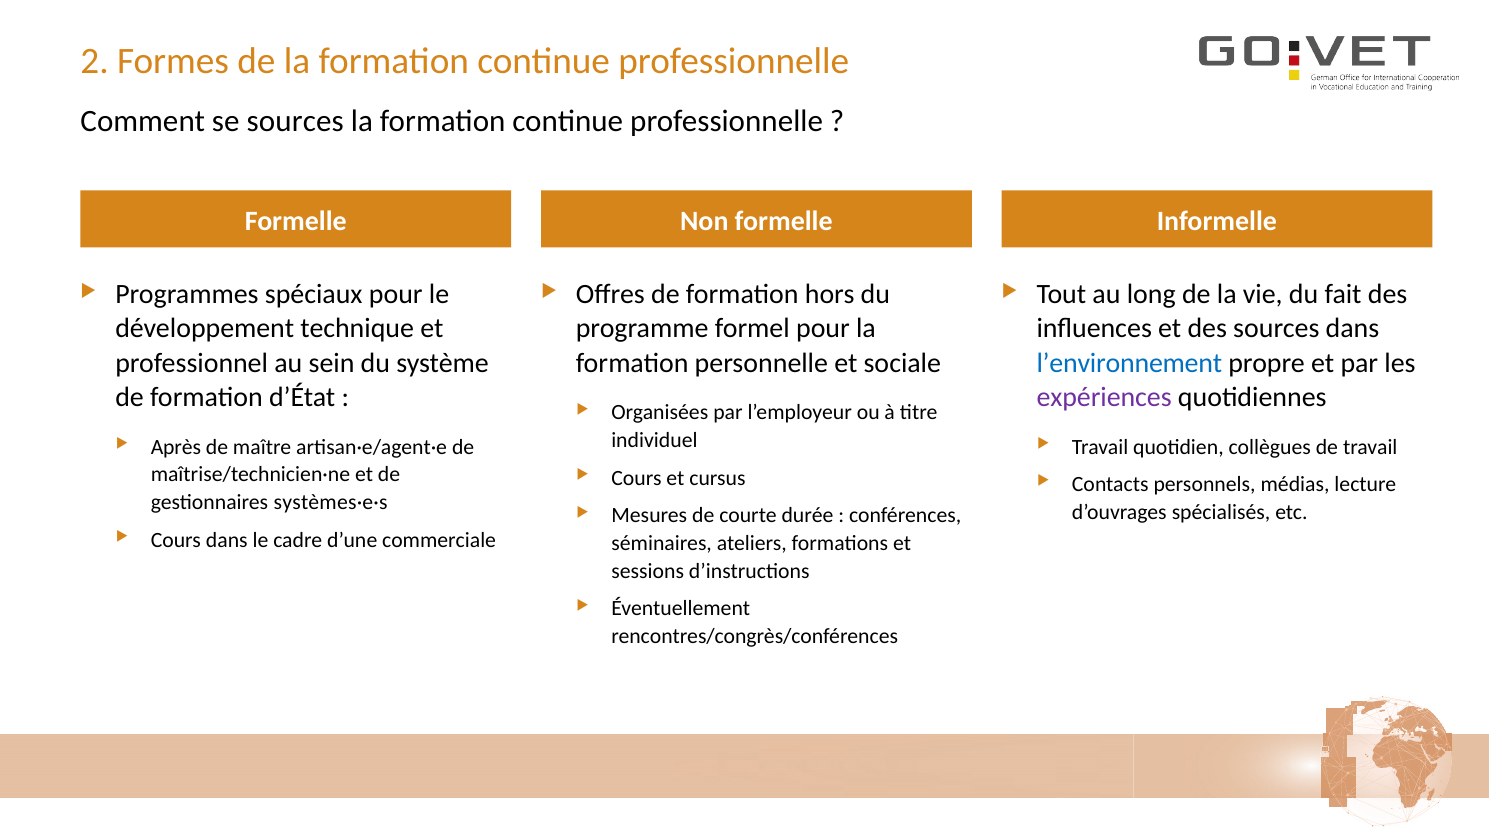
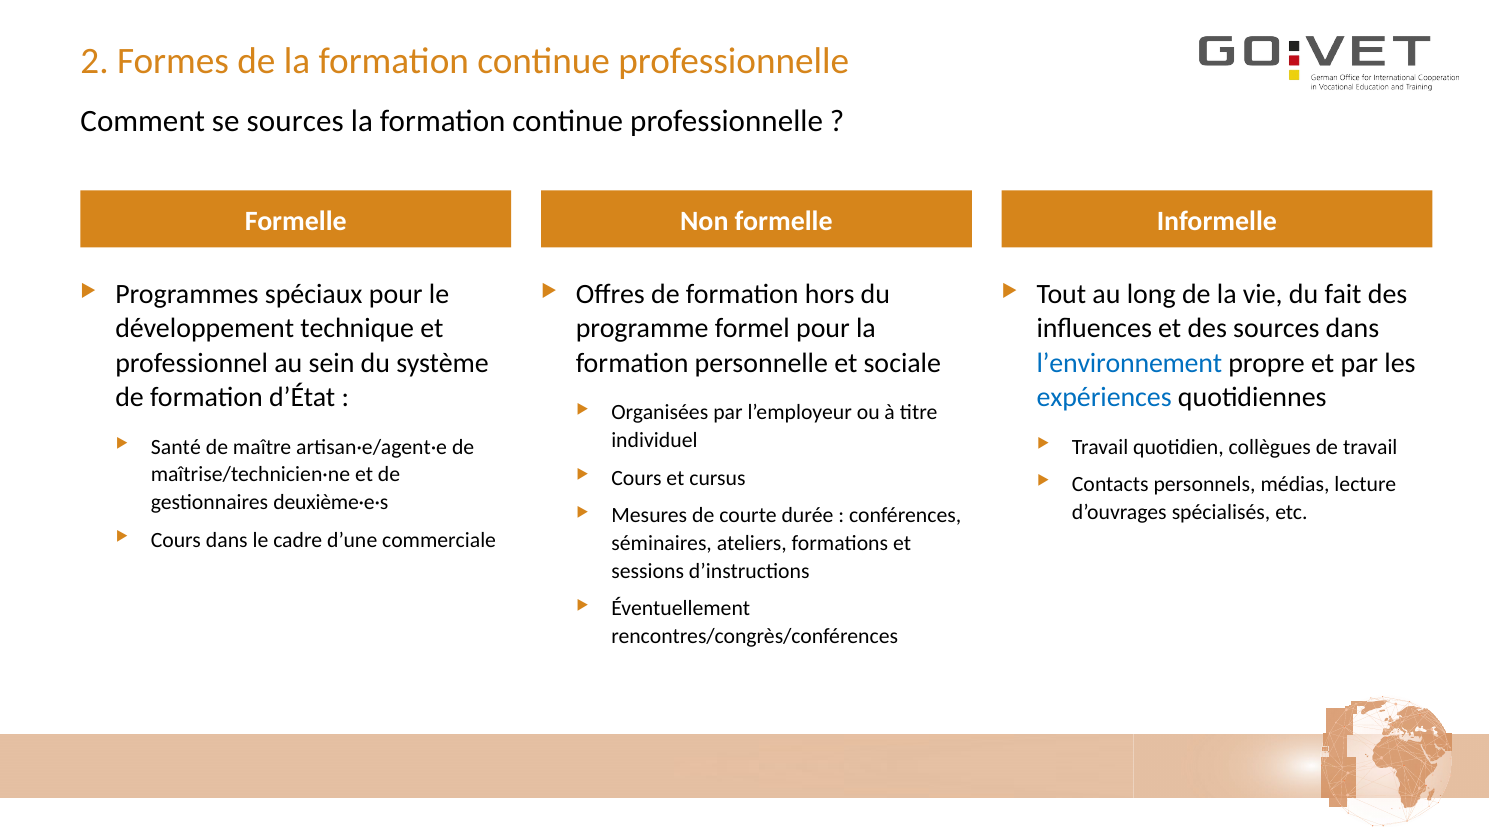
expériences colour: purple -> blue
Après: Après -> Santé
systèmes·e·s: systèmes·e·s -> deuxième·e·s
